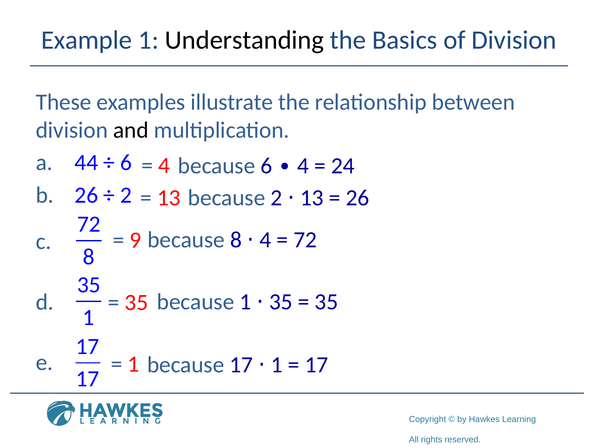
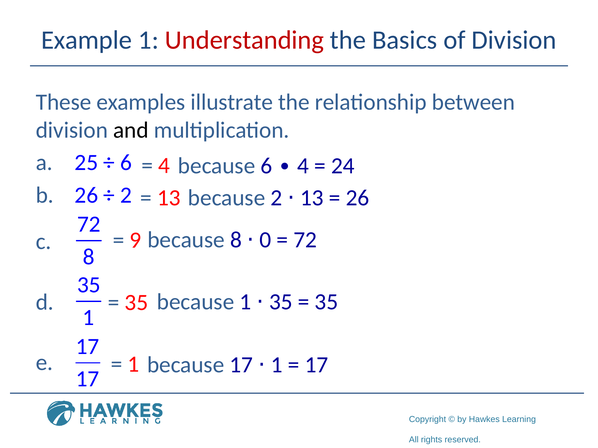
Understanding colour: black -> red
44: 44 -> 25
8 4: 4 -> 0
